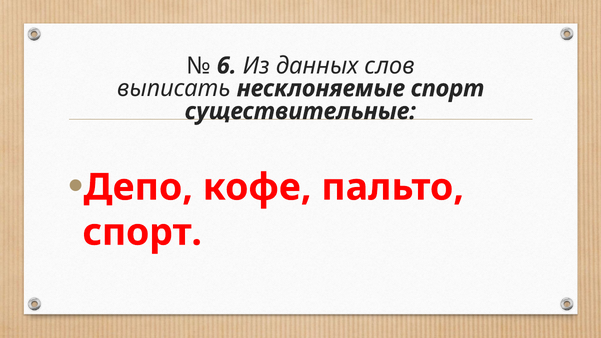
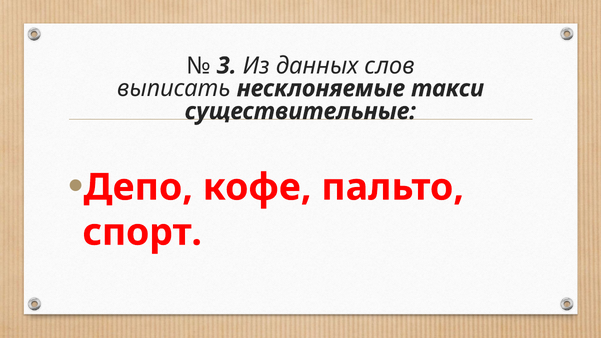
6: 6 -> 3
несклоняемые спорт: спорт -> такси
